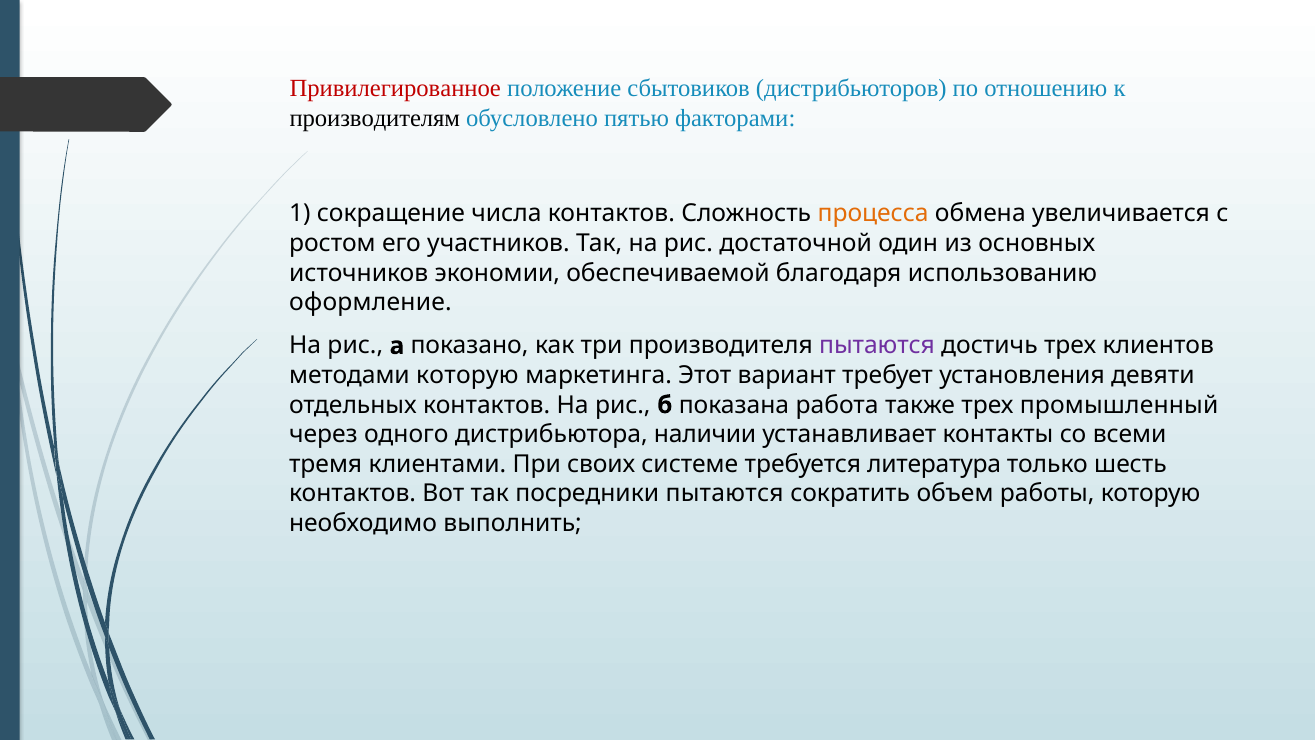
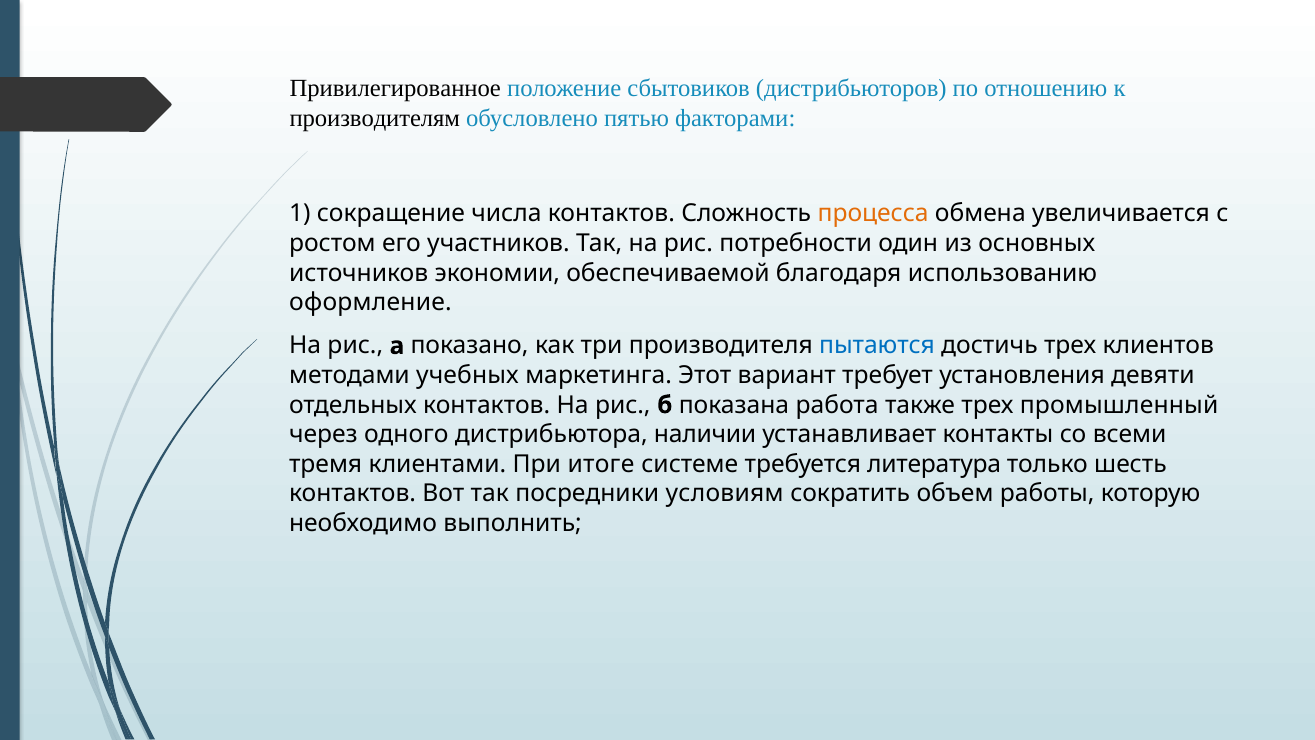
Привилегированное colour: red -> black
достаточной: достаточной -> потребности
пытаются at (877, 346) colour: purple -> blue
методами которую: которую -> учебных
своих: своих -> итоге
посредники пытаются: пытаются -> условиям
